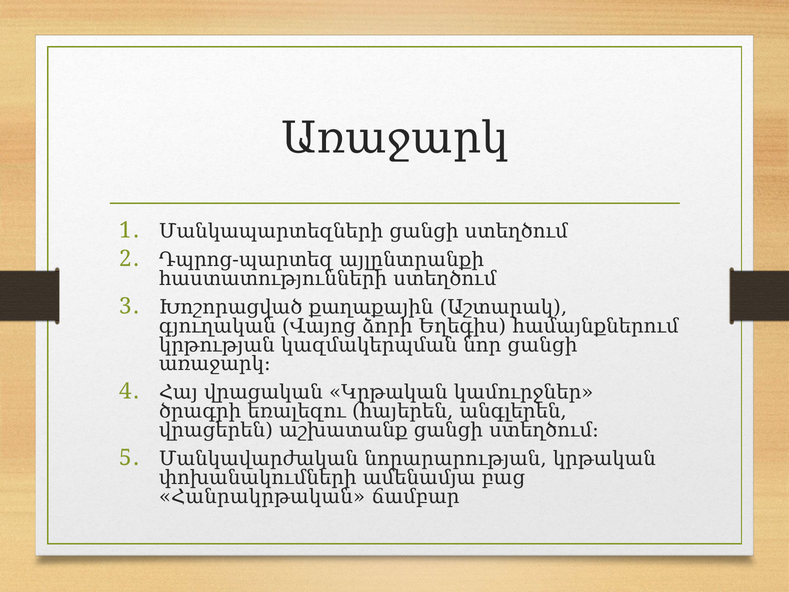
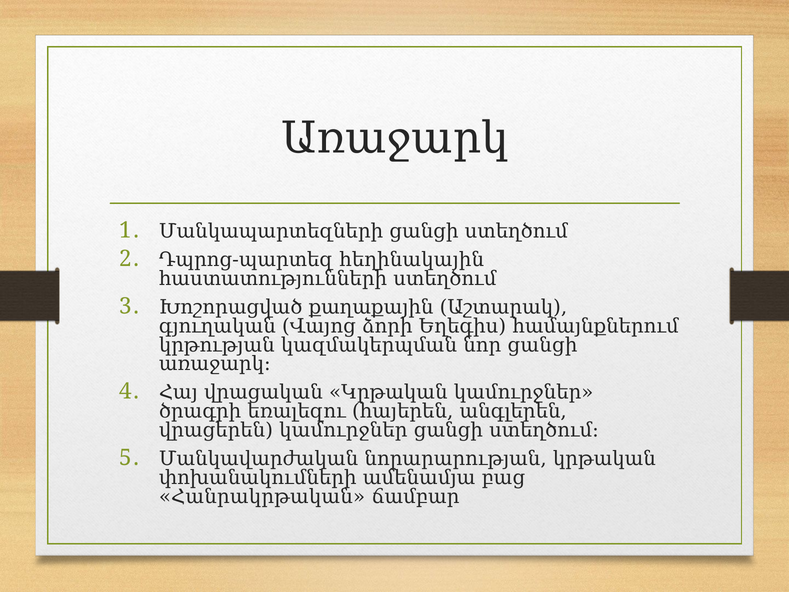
այլընտրանքի: այլընտրանքի -> հեղինակային
վրացերեն աշխատանք: աշխատանք -> կամուրջներ
